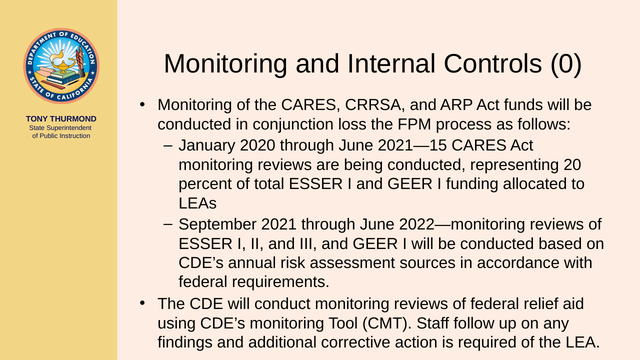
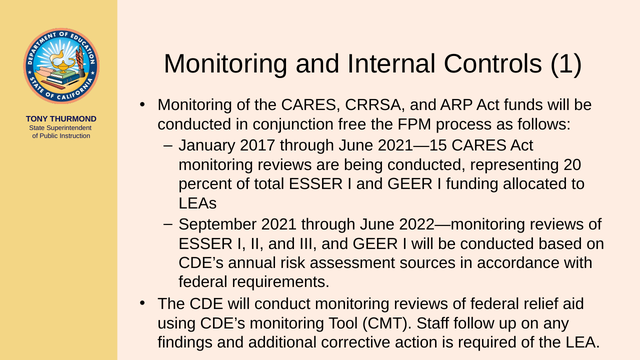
0: 0 -> 1
loss: loss -> free
2020: 2020 -> 2017
